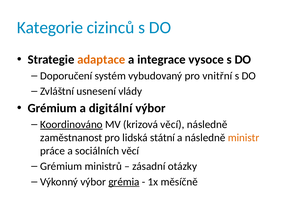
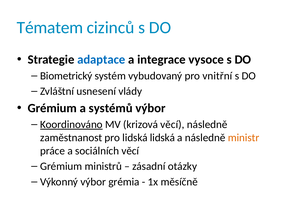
Kategorie: Kategorie -> Tématem
adaptace colour: orange -> blue
Doporučení: Doporučení -> Biometrický
digitální: digitální -> systémů
lidská státní: státní -> lidská
grémia underline: present -> none
